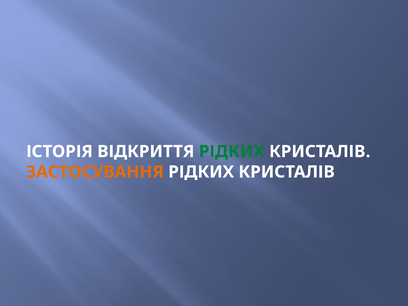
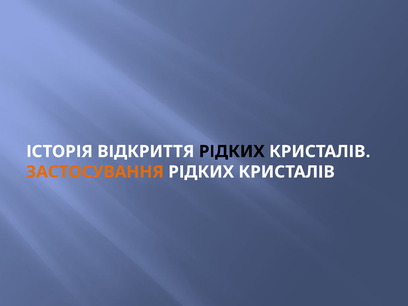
РІДКИХ at (232, 152) colour: green -> black
